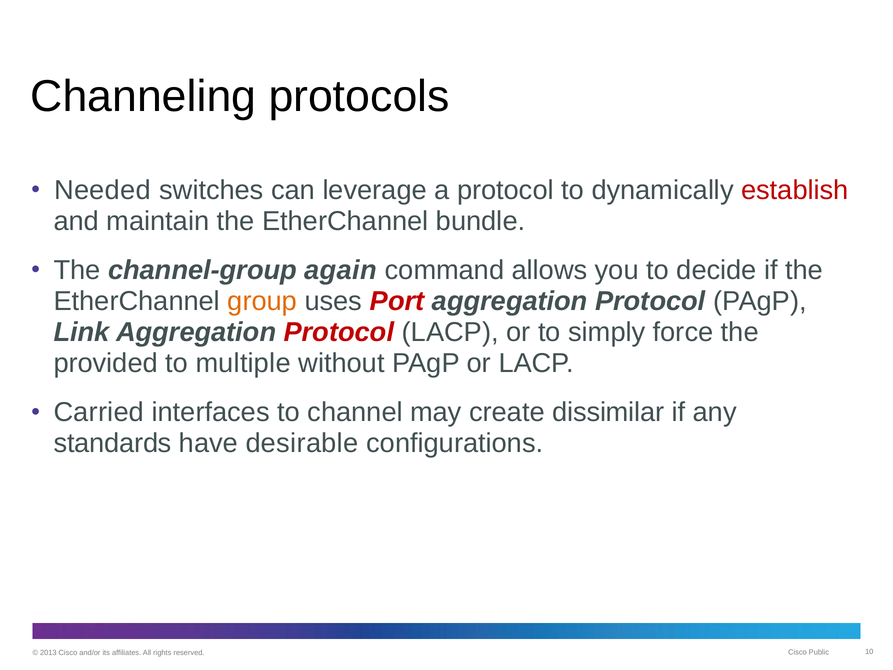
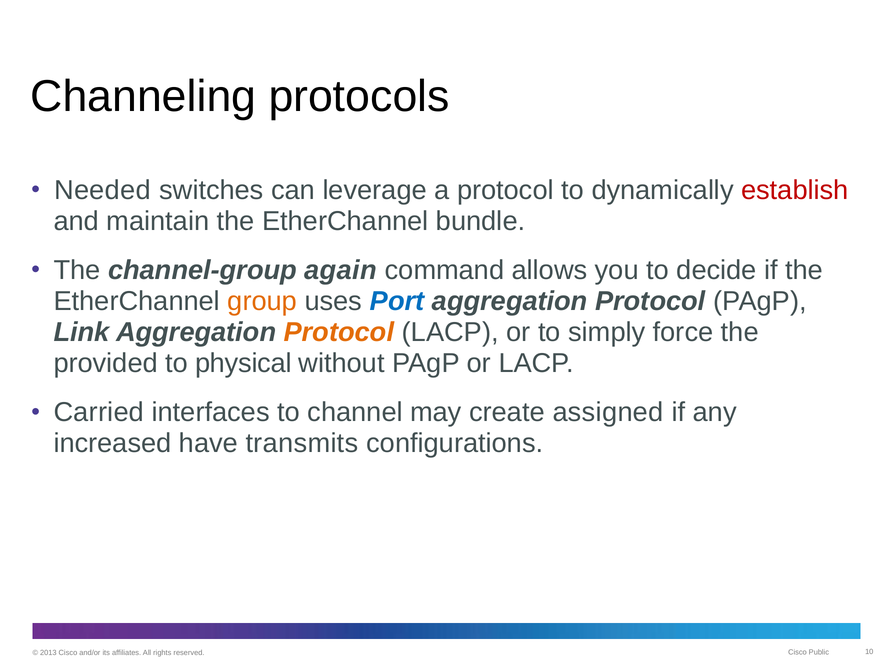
Port colour: red -> blue
Protocol at (339, 332) colour: red -> orange
multiple: multiple -> physical
dissimilar: dissimilar -> assigned
standards: standards -> increased
desirable: desirable -> transmits
